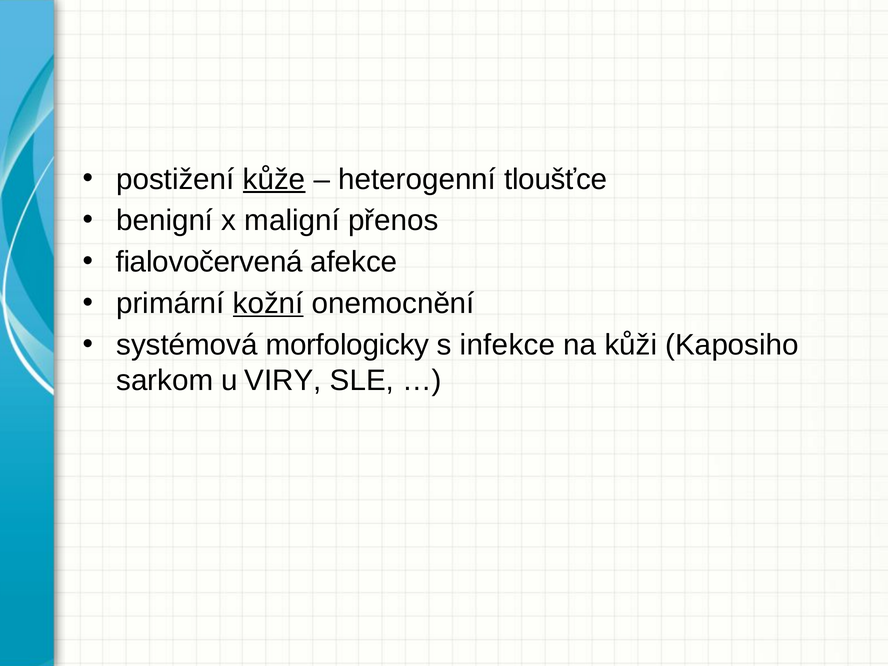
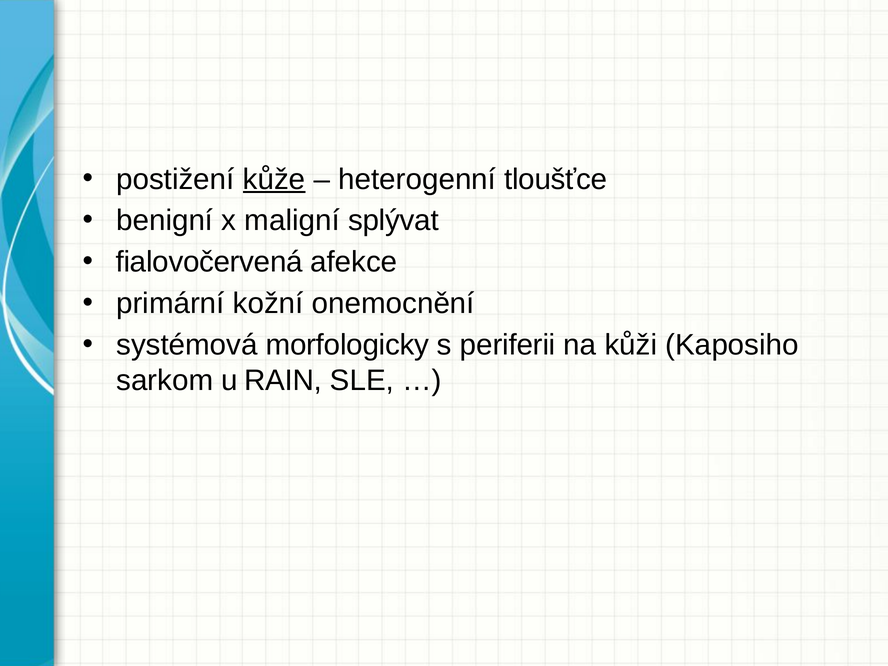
přenos: přenos -> splývat
kožní underline: present -> none
infekce: infekce -> periferii
VIRY: VIRY -> RAIN
